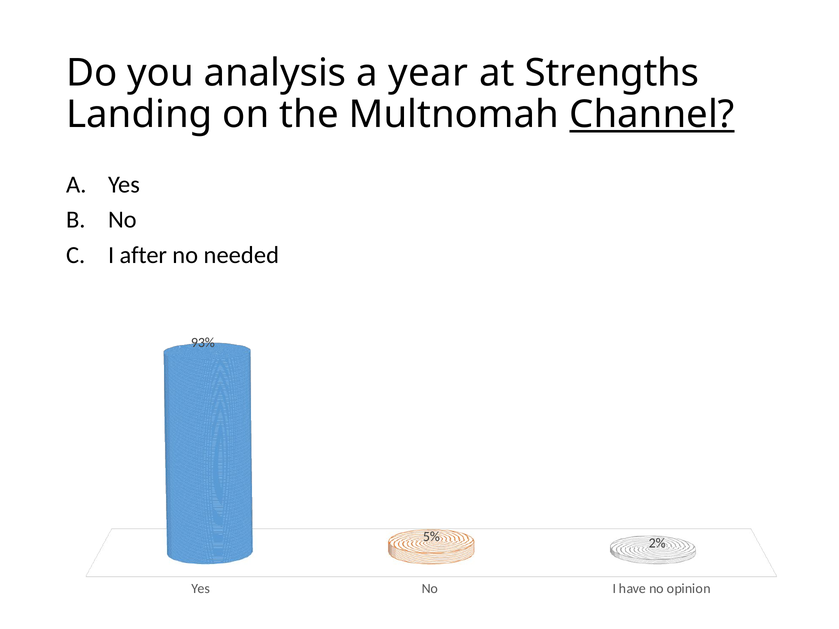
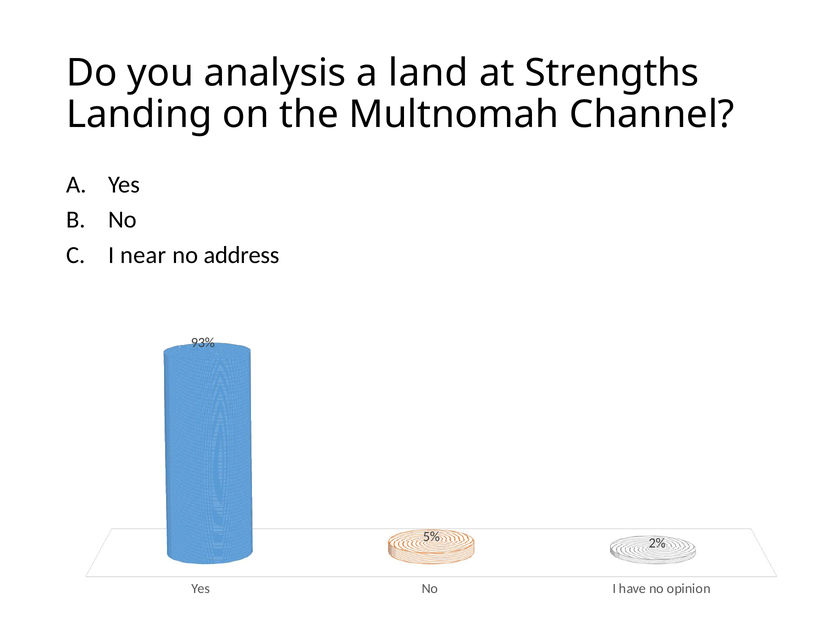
year: year -> land
Channel underline: present -> none
after: after -> near
needed: needed -> address
